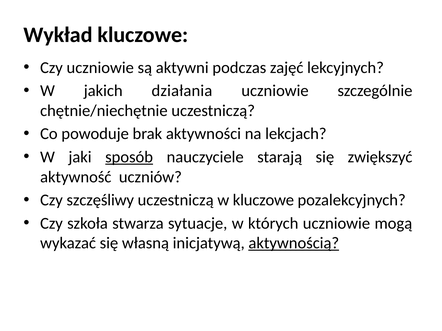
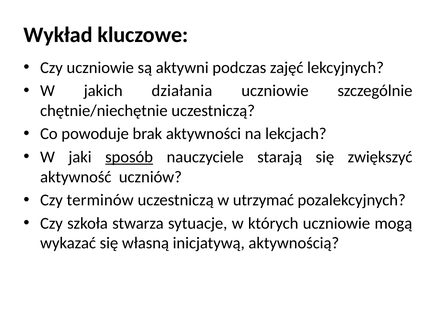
szczęśliwy: szczęśliwy -> terminów
w kluczowe: kluczowe -> utrzymać
aktywnością underline: present -> none
